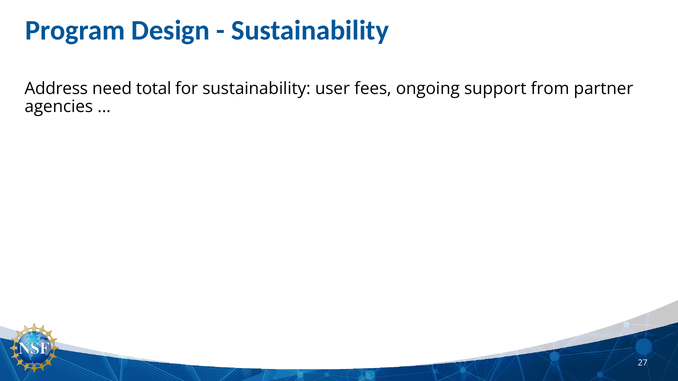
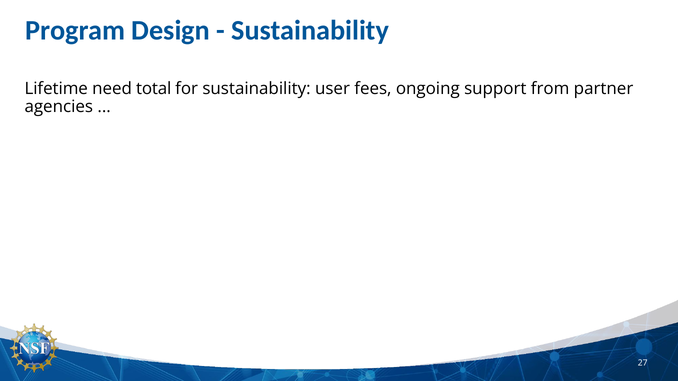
Address: Address -> Lifetime
